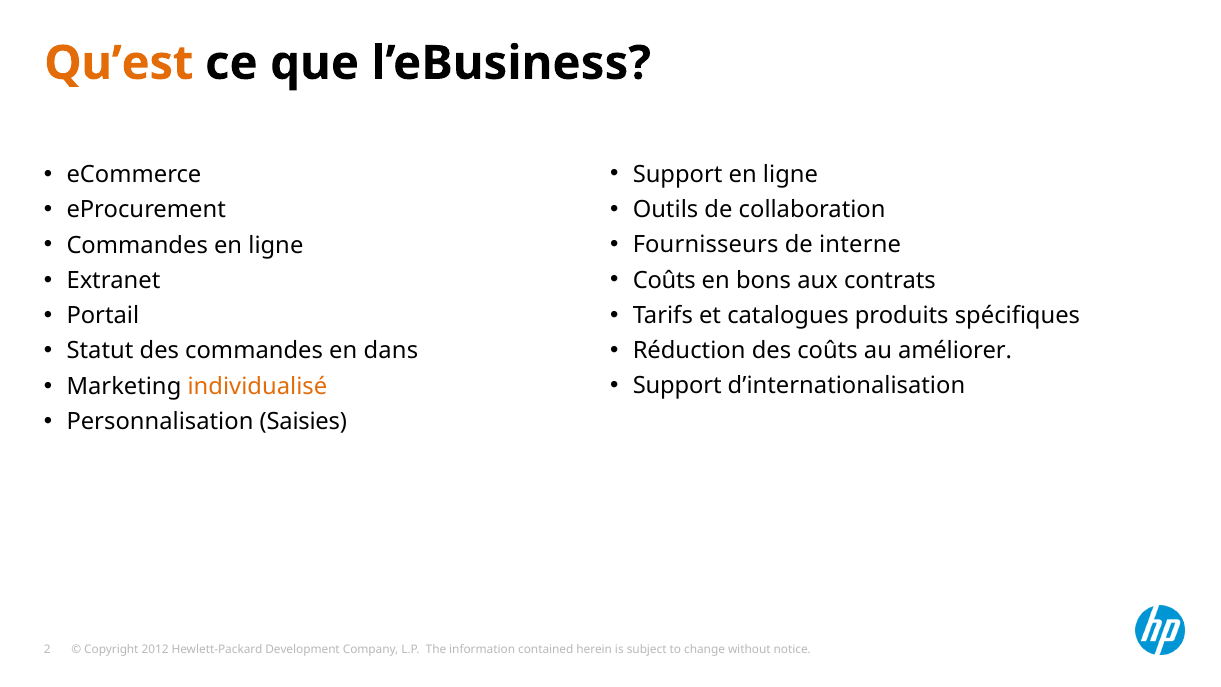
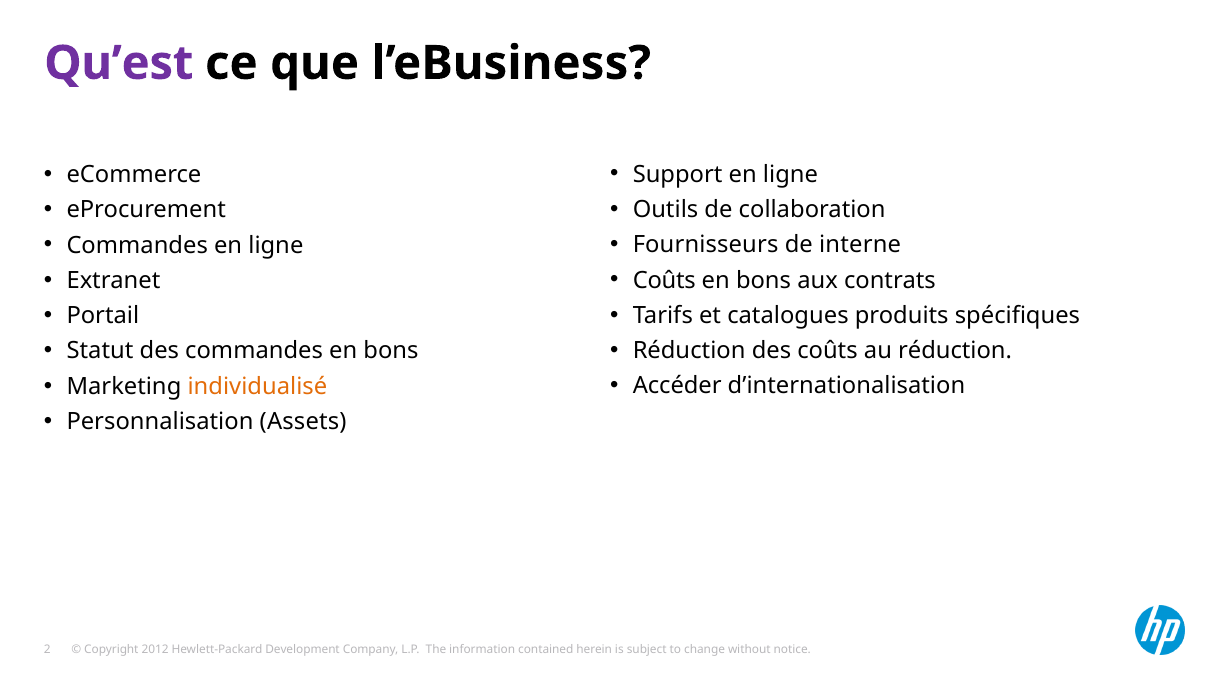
Qu’est colour: orange -> purple
au améliorer: améliorer -> réduction
commandes en dans: dans -> bons
Support at (677, 386): Support -> Accéder
Saisies: Saisies -> Assets
